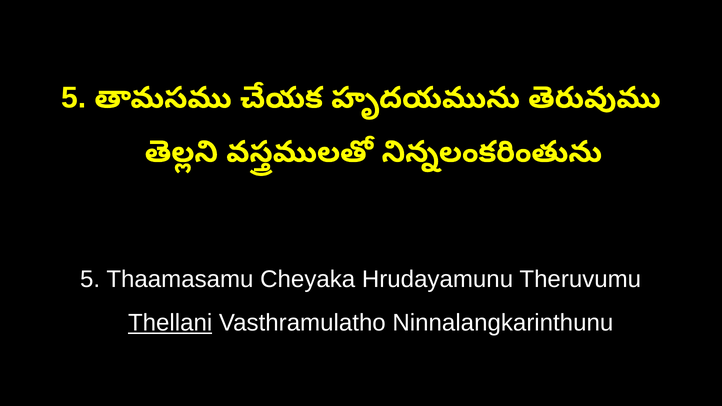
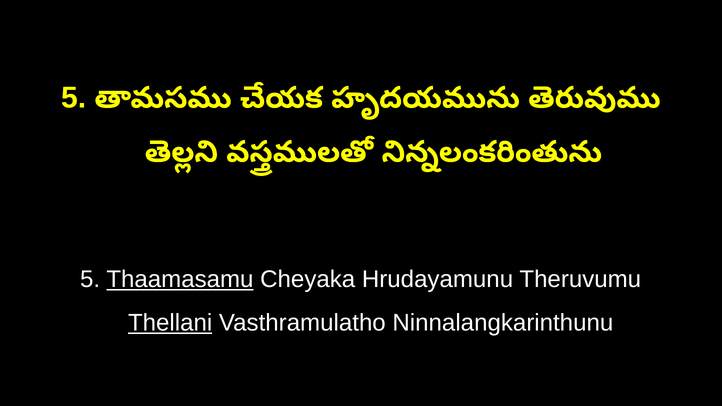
Thaamasamu underline: none -> present
